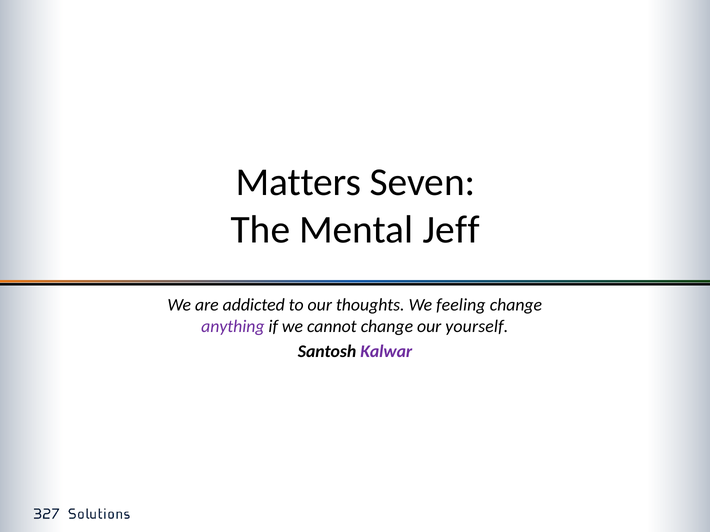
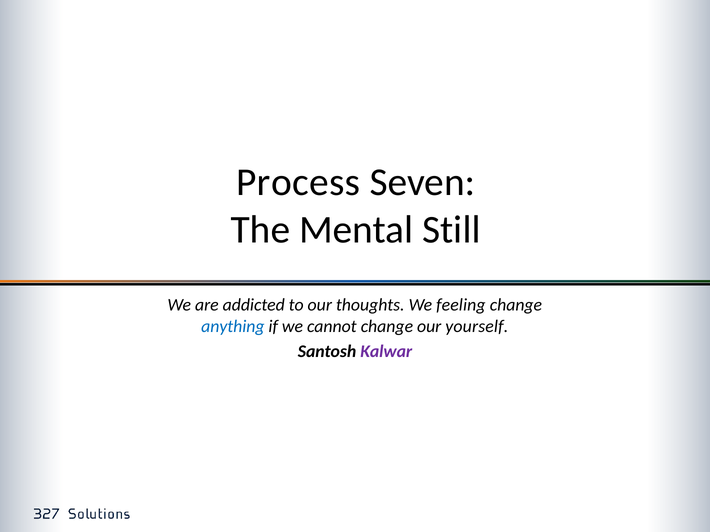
Matters: Matters -> Process
Jeff: Jeff -> Still
anything colour: purple -> blue
